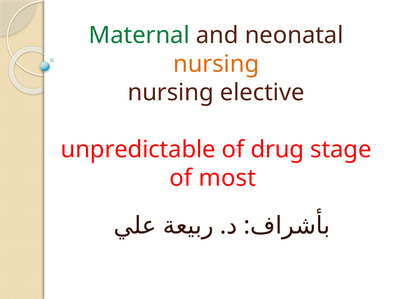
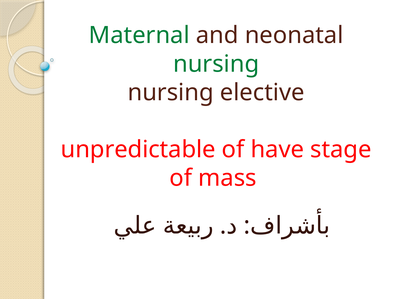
nursing at (216, 64) colour: orange -> green
drug: drug -> have
most: most -> mass
